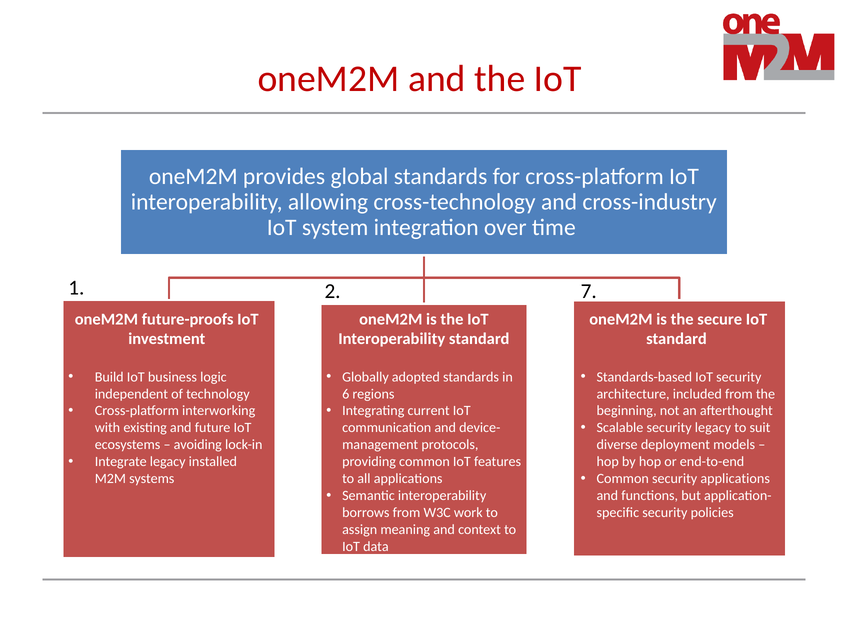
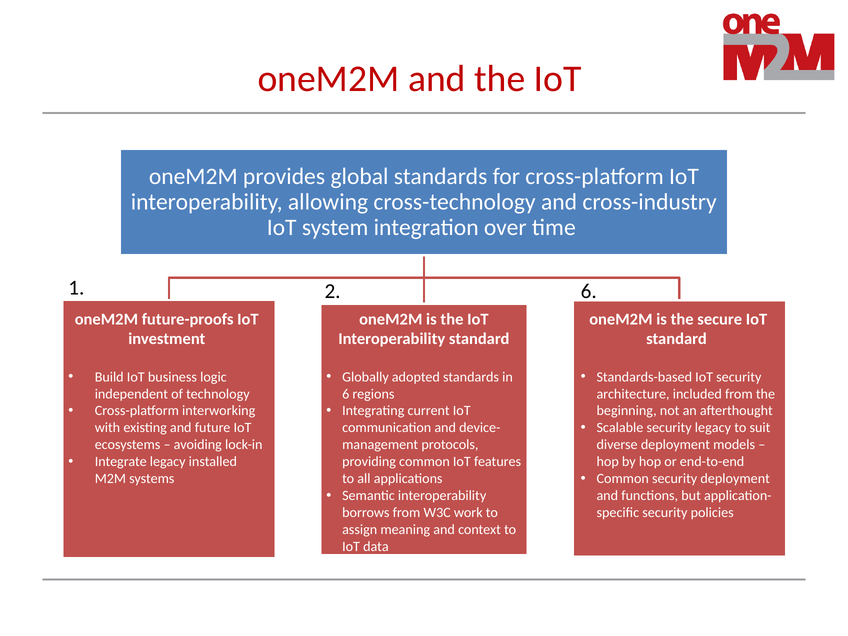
2 7: 7 -> 6
security applications: applications -> deployment
